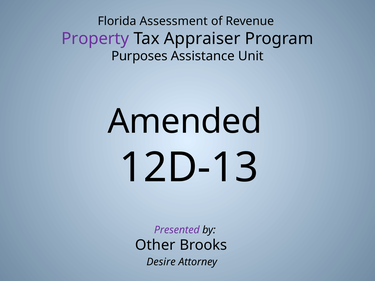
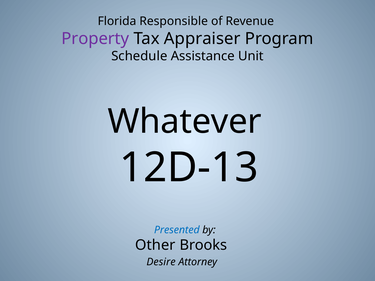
Assessment: Assessment -> Responsible
Purposes: Purposes -> Schedule
Amended: Amended -> Whatever
Presented colour: purple -> blue
